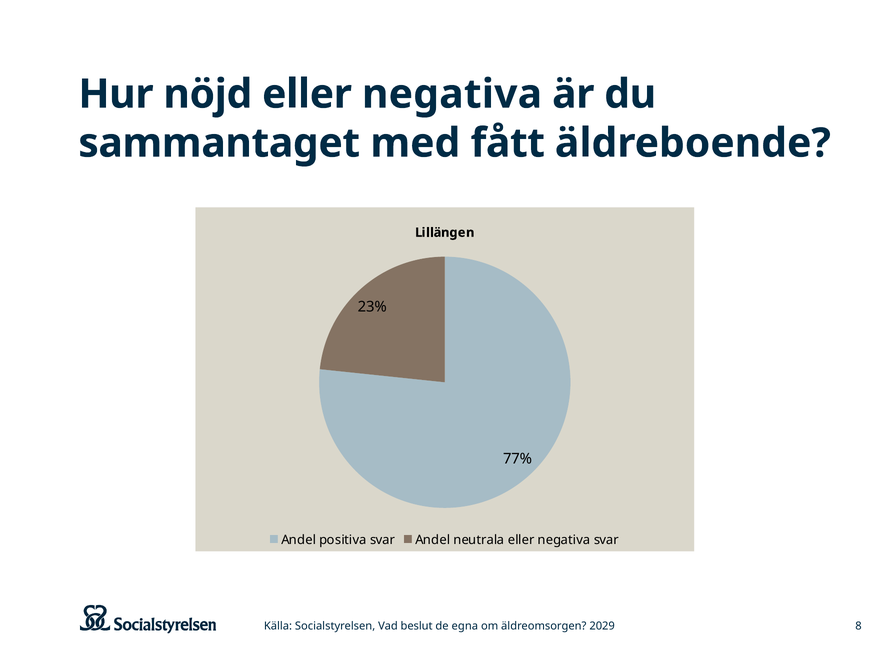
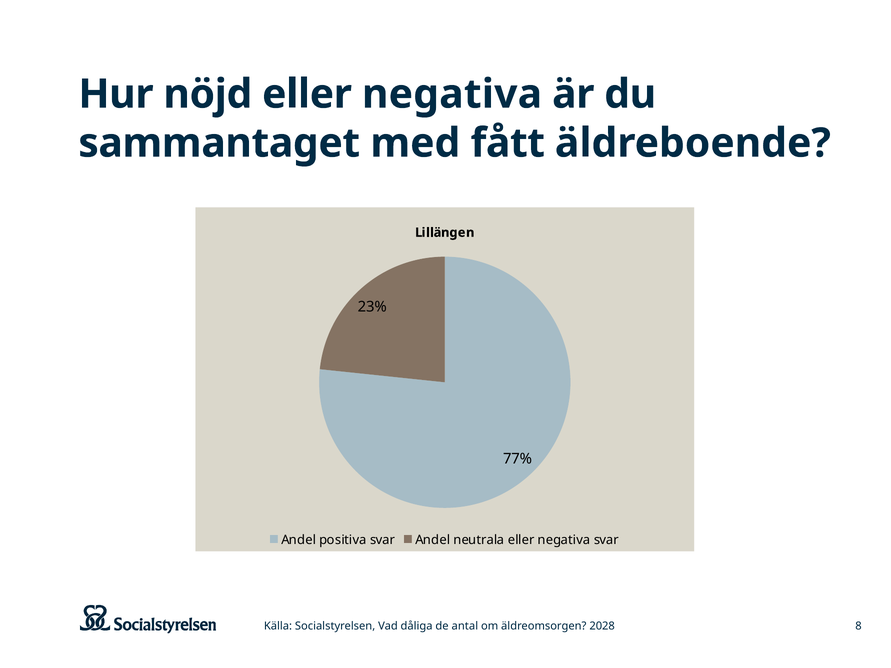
beslut: beslut -> dåliga
egna: egna -> antal
2029: 2029 -> 2028
